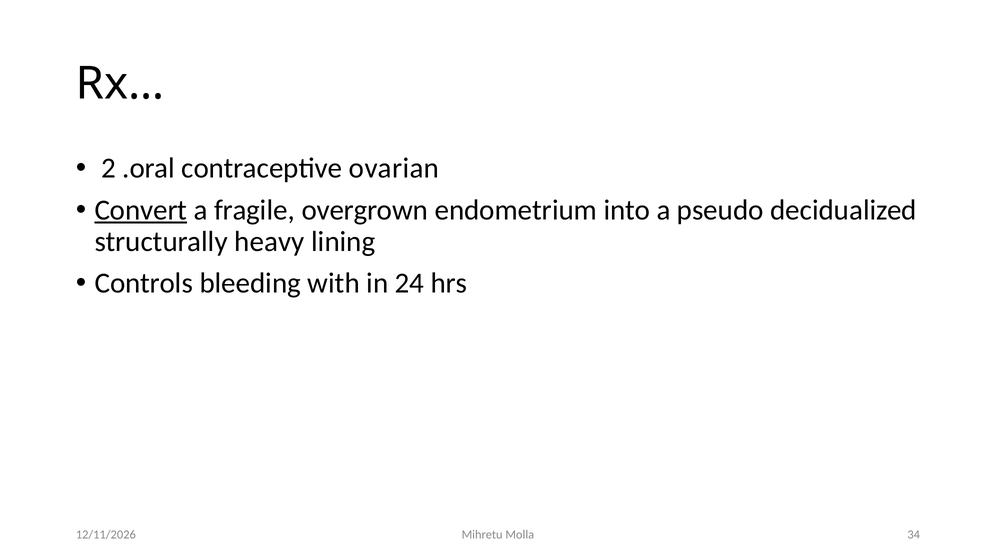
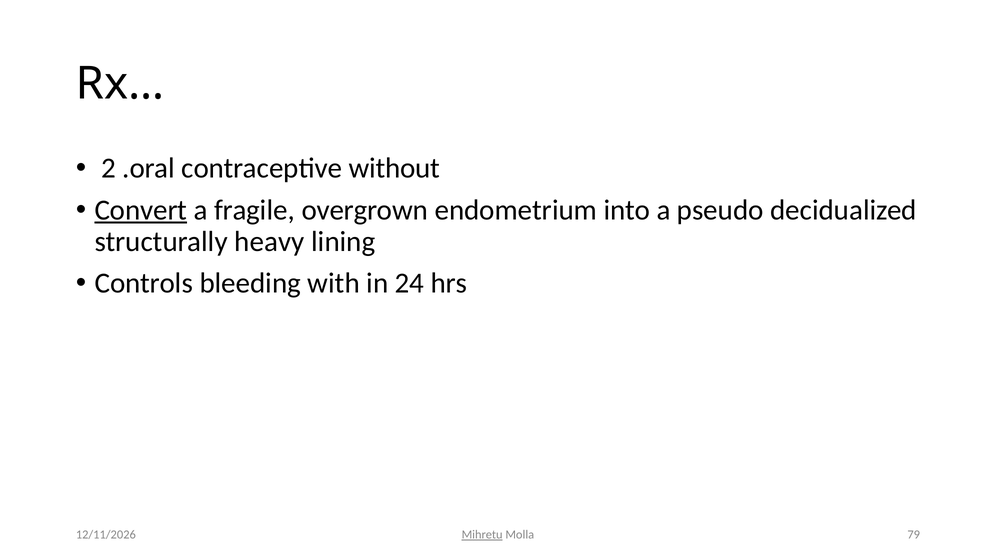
ovarian: ovarian -> without
Mihretu underline: none -> present
34: 34 -> 79
